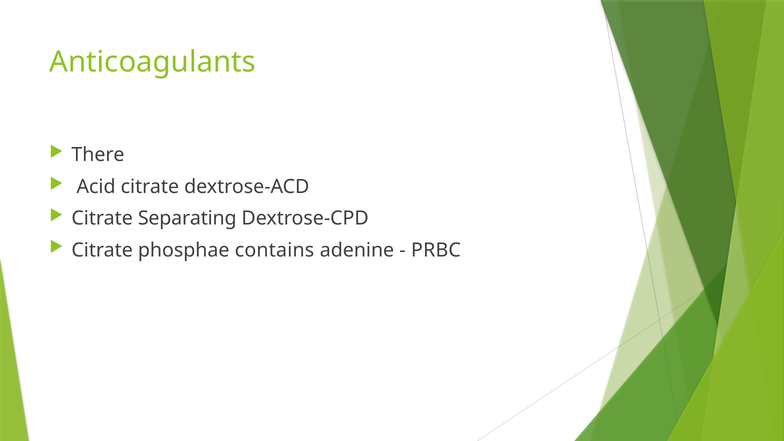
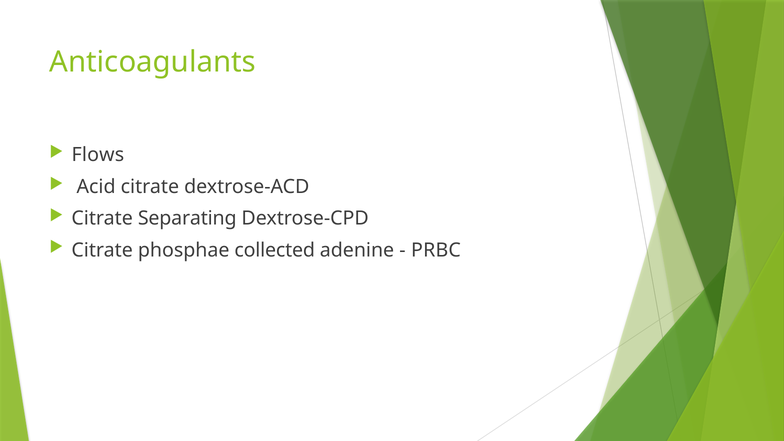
There: There -> Flows
contains: contains -> collected
